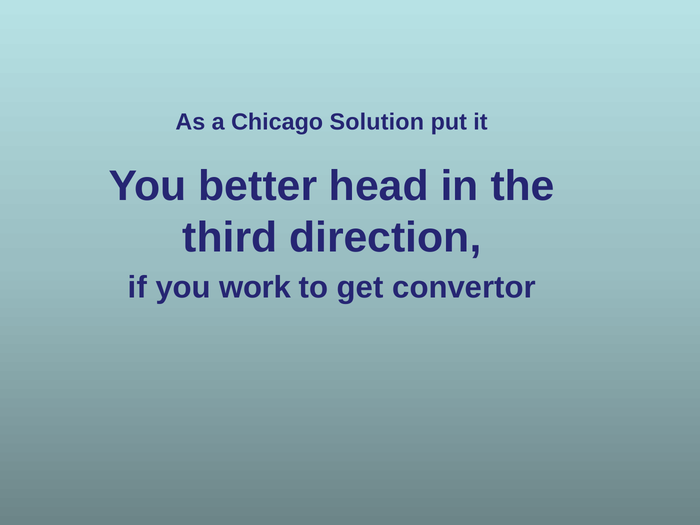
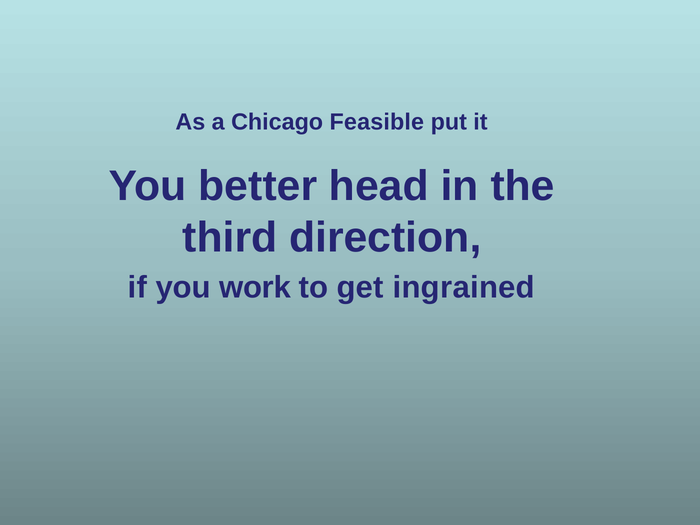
Solution: Solution -> Feasible
convertor: convertor -> ingrained
